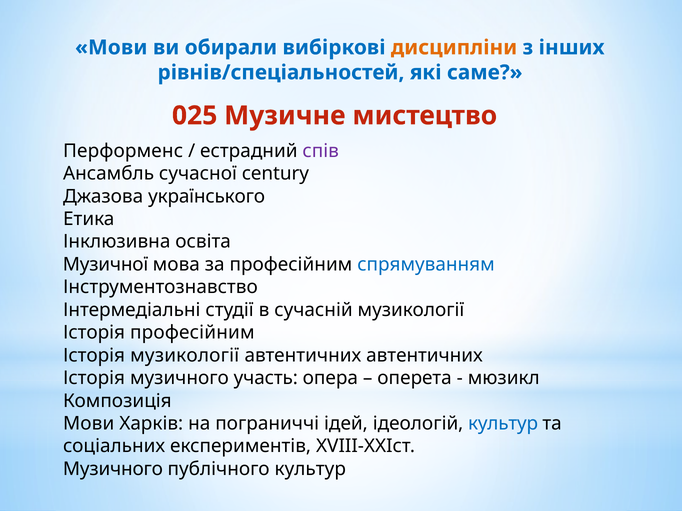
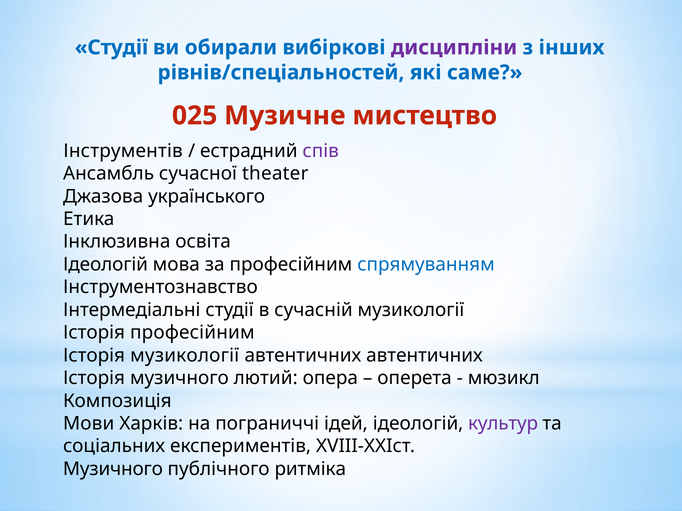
Мови at (111, 48): Мови -> Студії
дисципліни colour: orange -> purple
Перформенс: Перформенс -> Інструментів
century: century -> theater
Музичної at (106, 265): Музичної -> Ідеологій
участь: участь -> лютий
культур at (503, 424) colour: blue -> purple
публічного культур: культур -> ритміка
